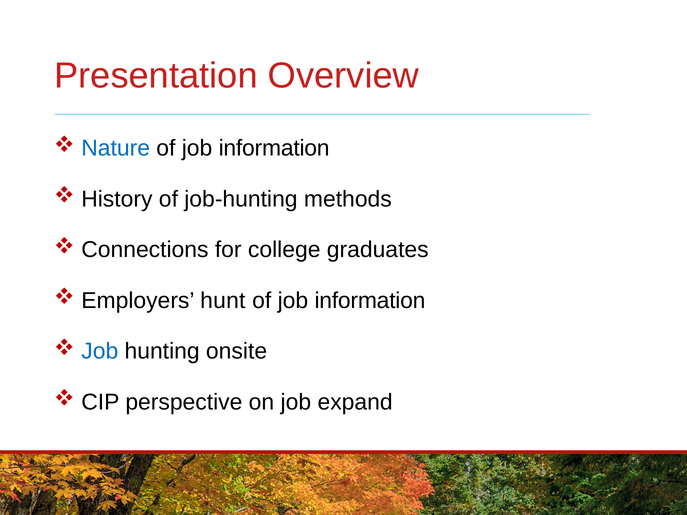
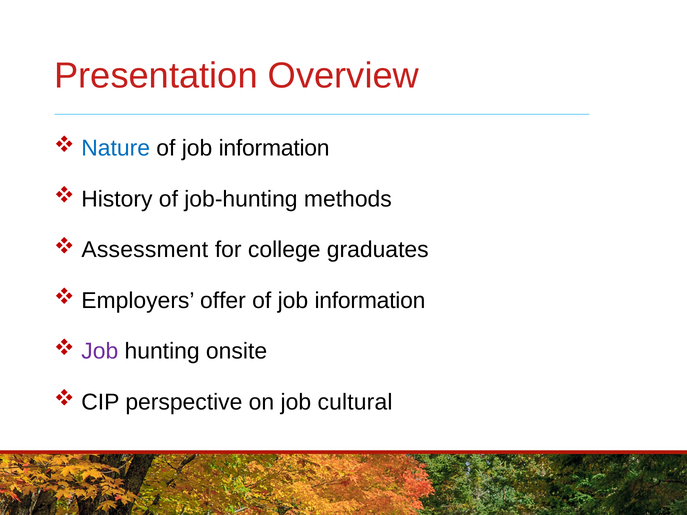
Connections: Connections -> Assessment
hunt: hunt -> offer
Job at (100, 352) colour: blue -> purple
expand: expand -> cultural
